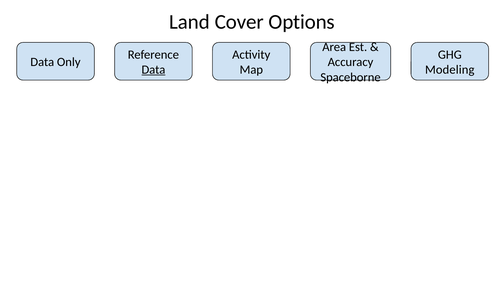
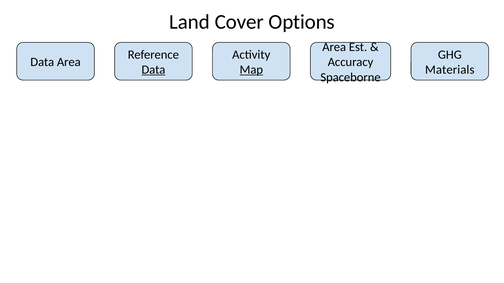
Only at (69, 62): Only -> Area
Map underline: none -> present
Modeling: Modeling -> Materials
